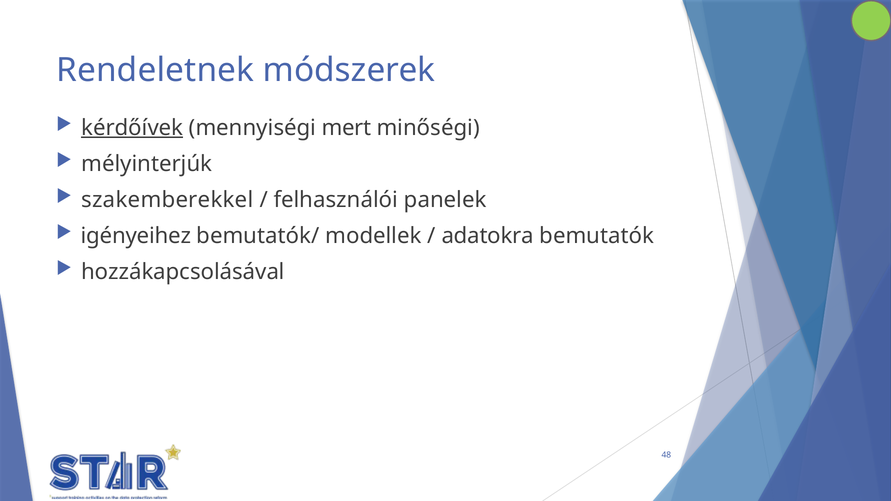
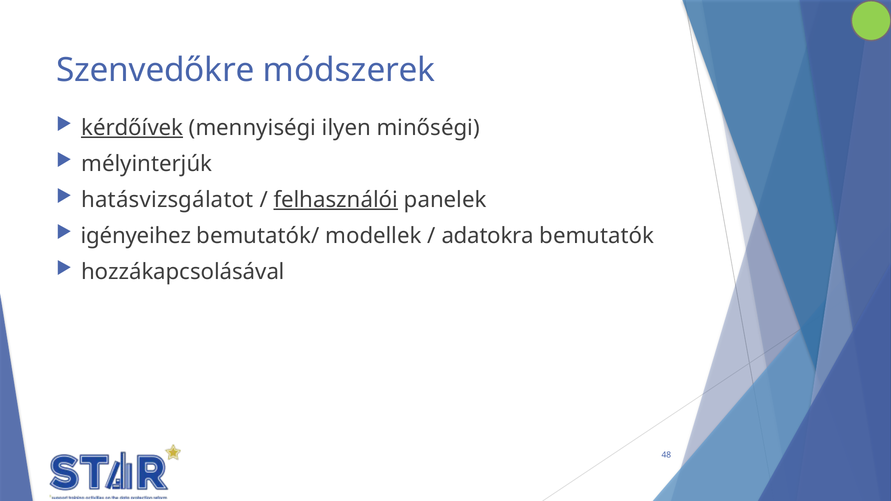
Rendeletnek: Rendeletnek -> Szenvedőkre
mert: mert -> ilyen
szakemberekkel: szakemberekkel -> hatásvizsgálatot
felhasználói underline: none -> present
